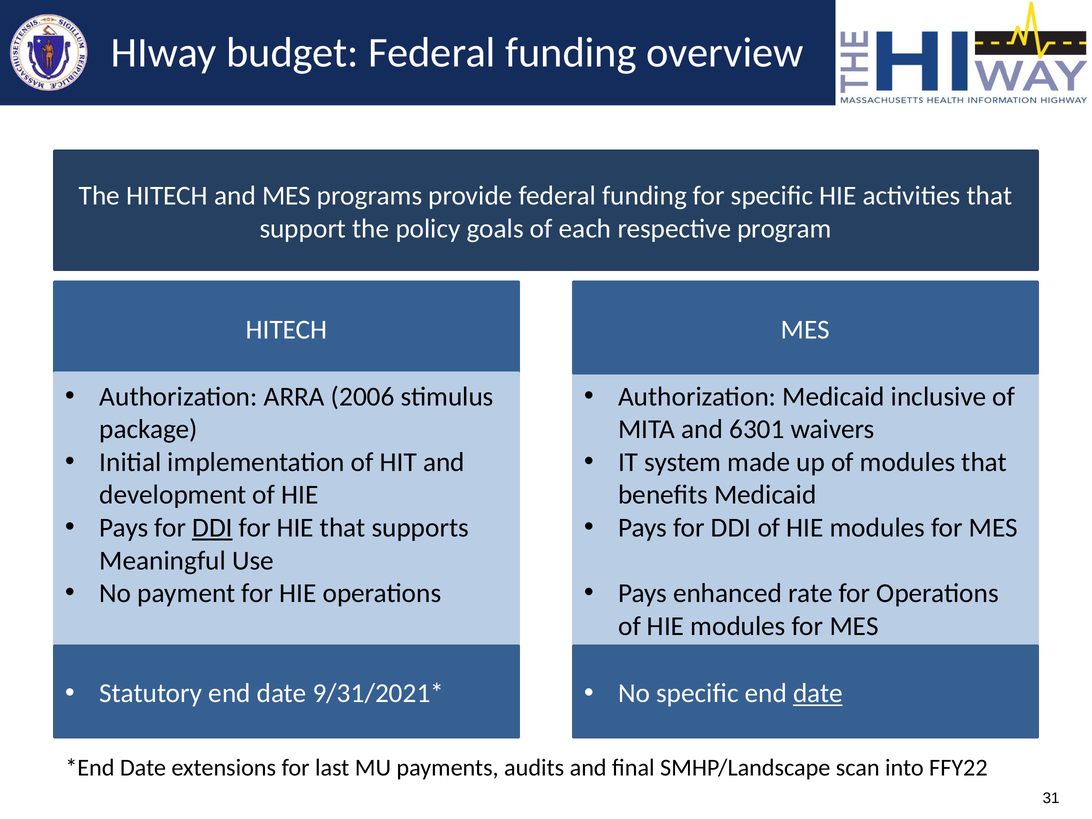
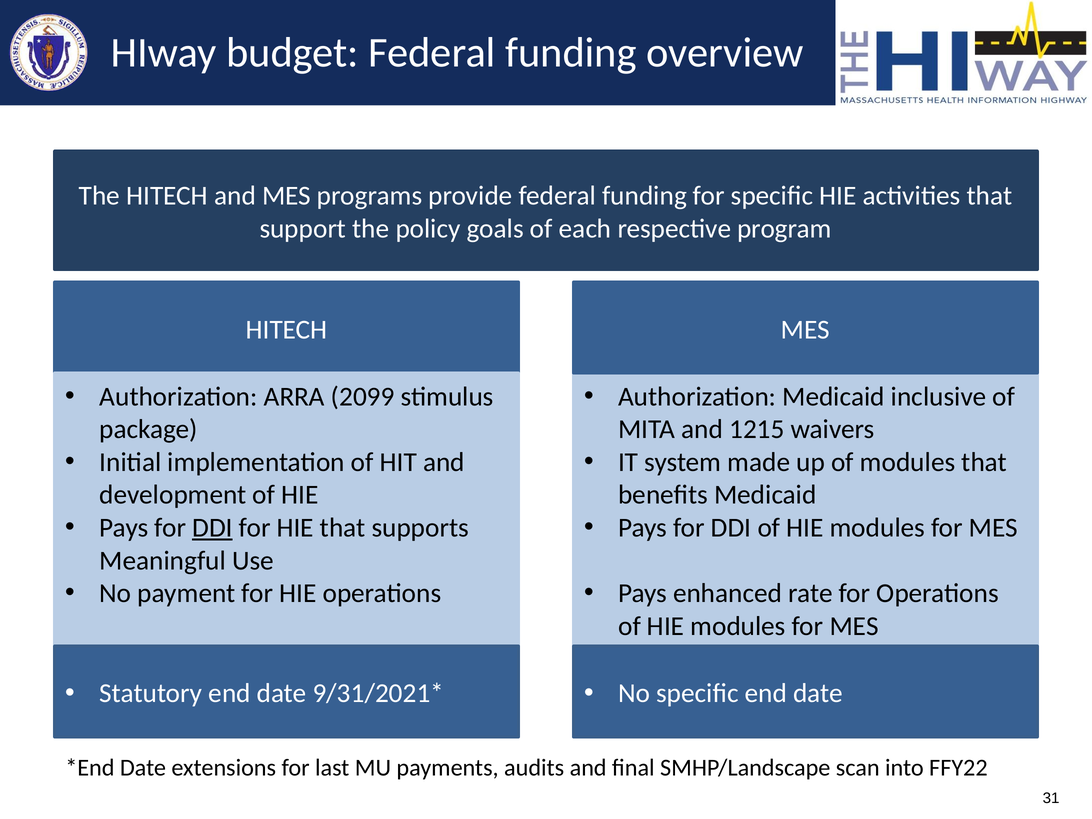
2006: 2006 -> 2099
6301: 6301 -> 1215
date at (818, 693) underline: present -> none
